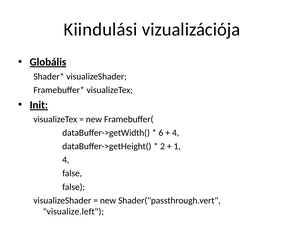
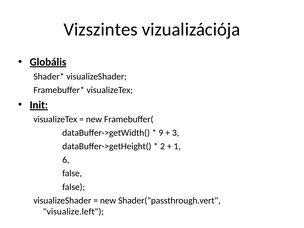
Kiindulási: Kiindulási -> Vizszintes
6: 6 -> 9
4 at (176, 133): 4 -> 3
4 at (66, 160): 4 -> 6
